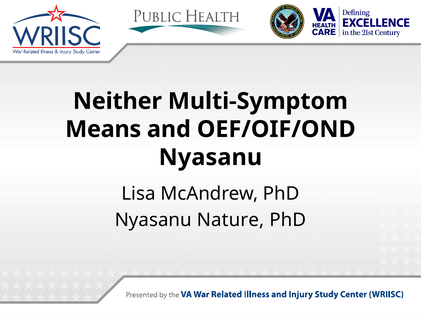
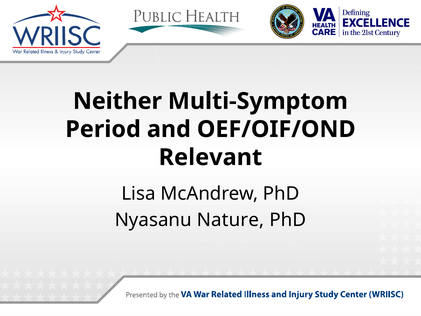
Means: Means -> Period
Nyasanu at (210, 157): Nyasanu -> Relevant
